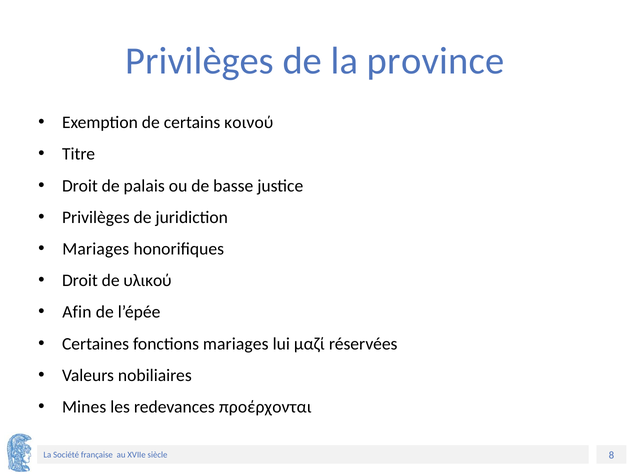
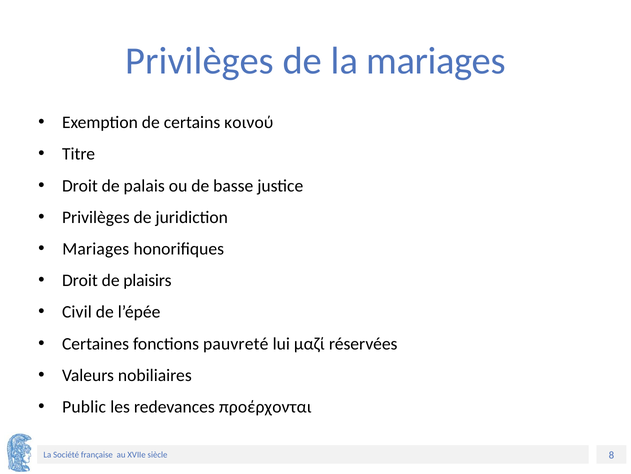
la province: province -> mariages
υλικού: υλικού -> plaisirs
Afin: Afin -> Civil
fonctions mariages: mariages -> pauvreté
Mines: Mines -> Public
